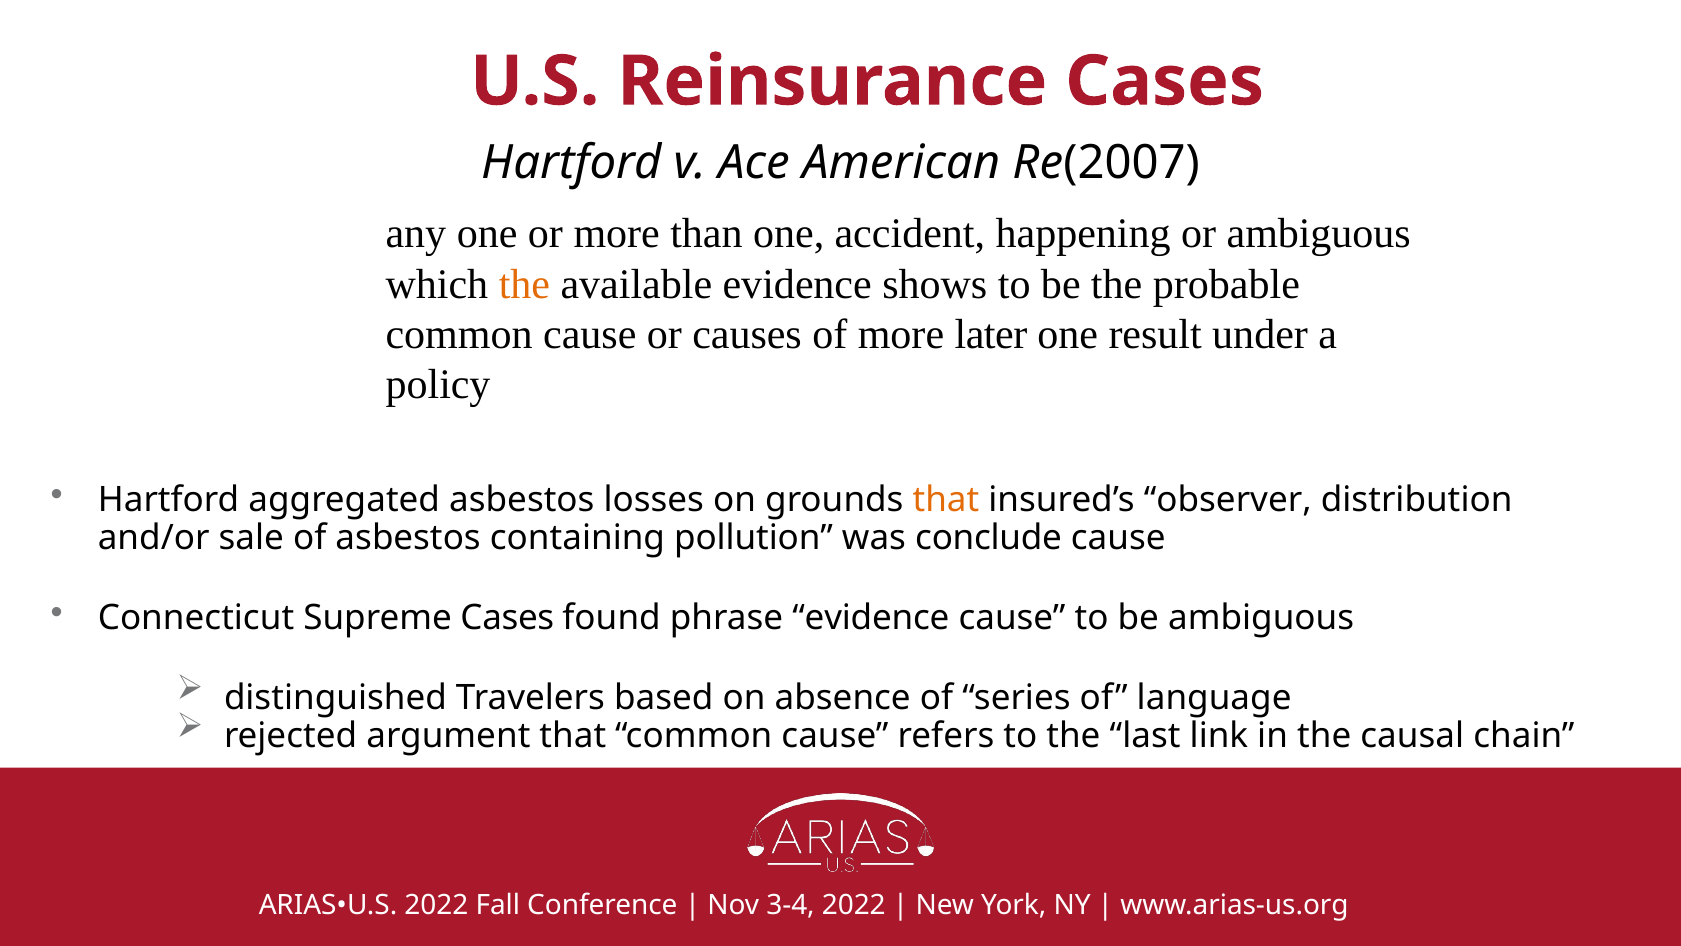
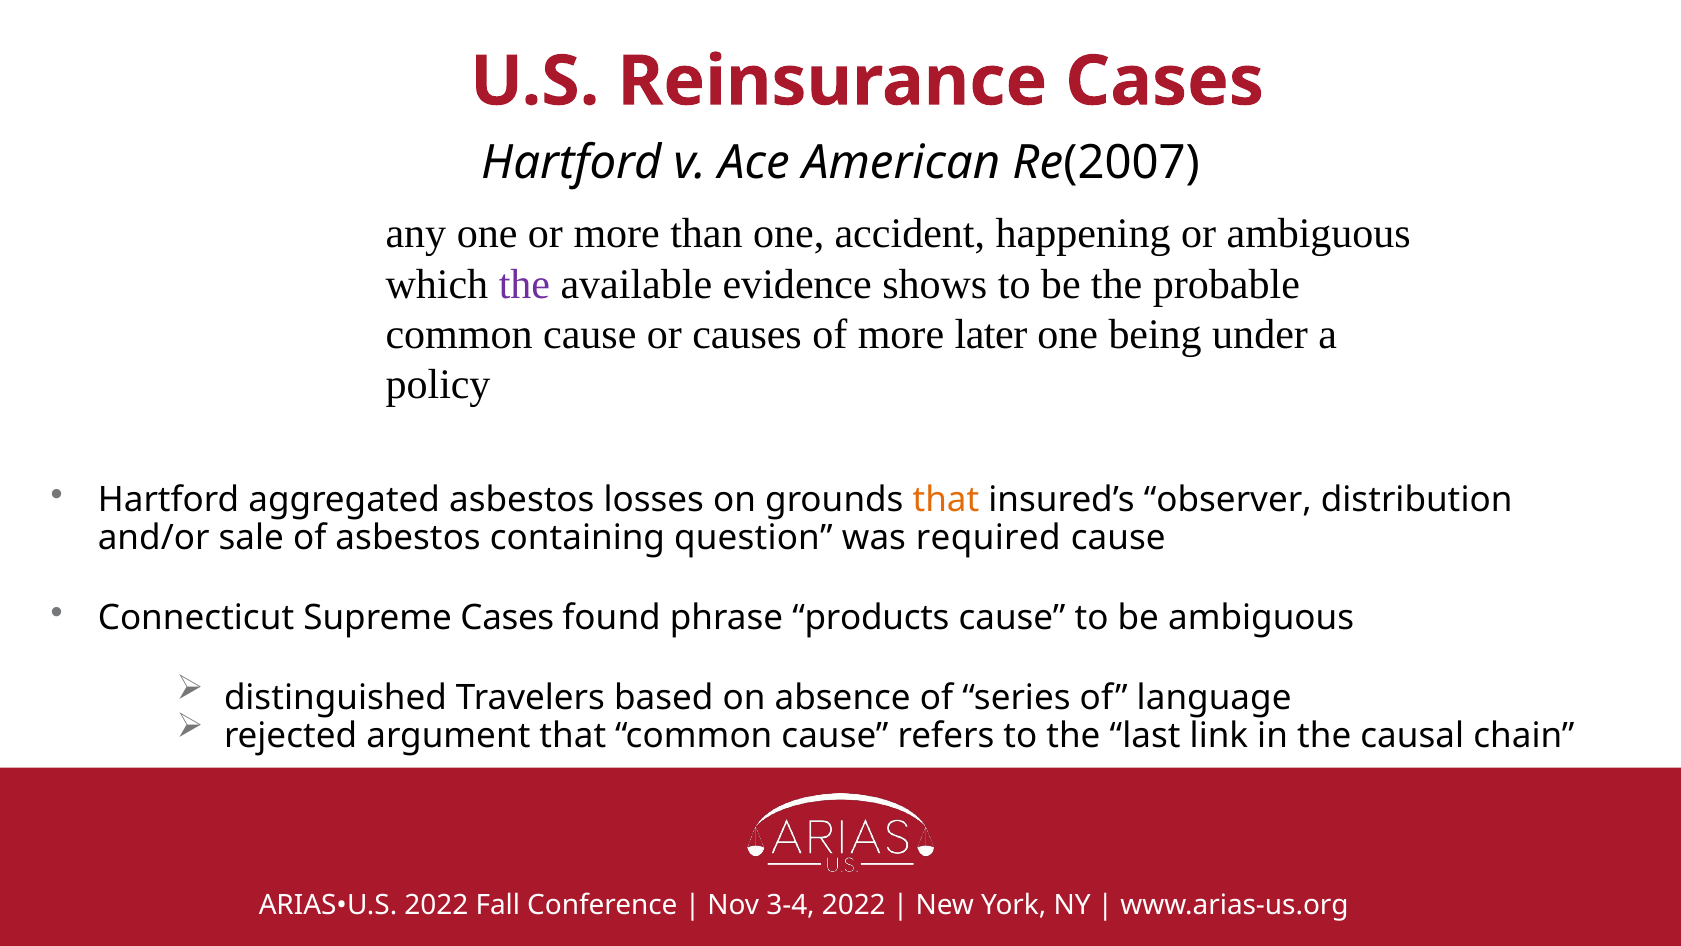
the at (524, 284) colour: orange -> purple
result: result -> being
pollution: pollution -> question
conclude: conclude -> required
phrase evidence: evidence -> products
